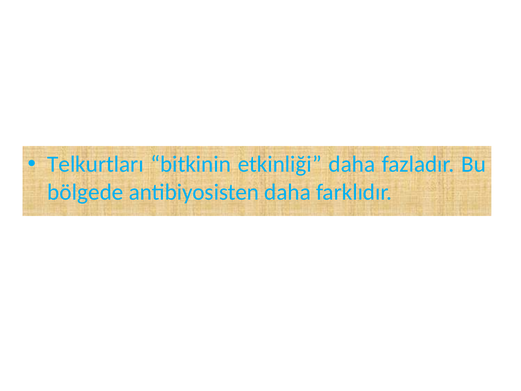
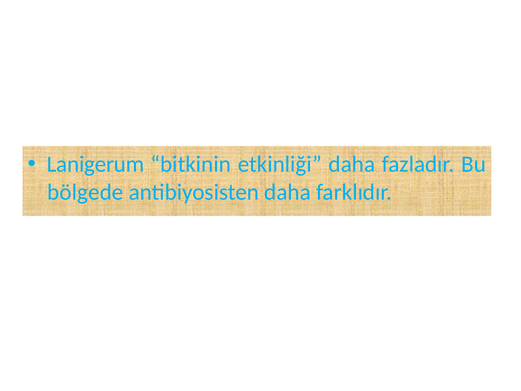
Telkurtları: Telkurtları -> Lanigerum
